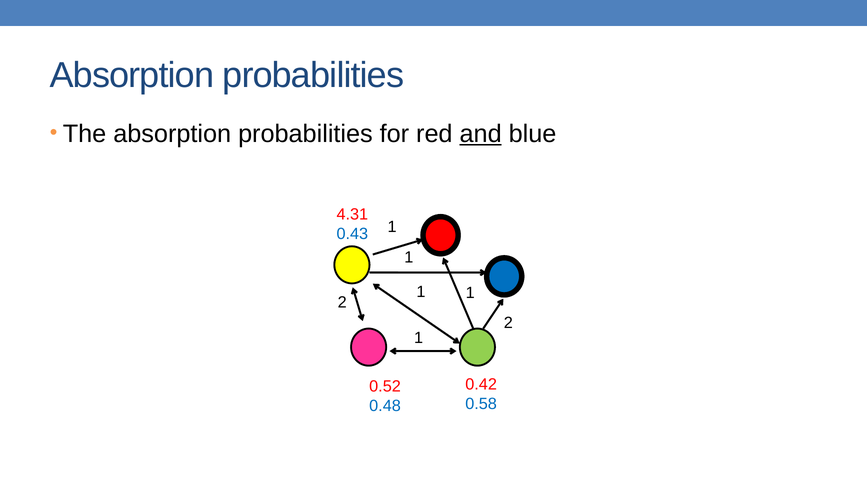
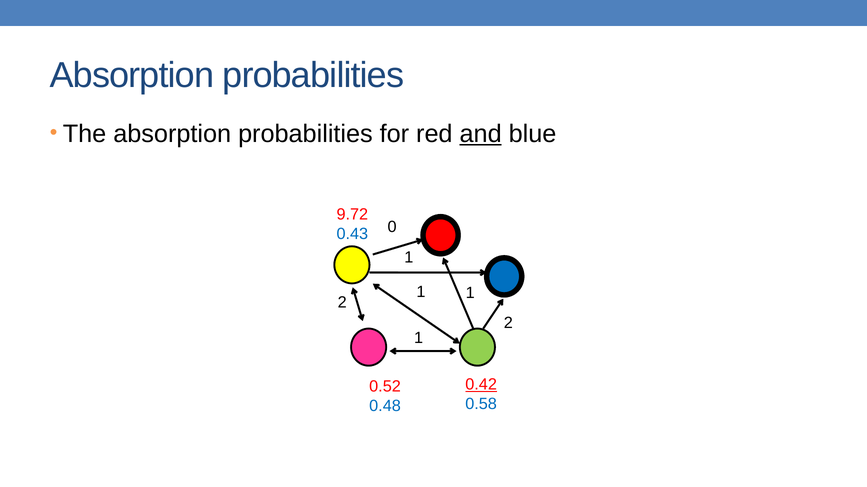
4.31: 4.31 -> 9.72
0.43 1: 1 -> 0
0.42 underline: none -> present
